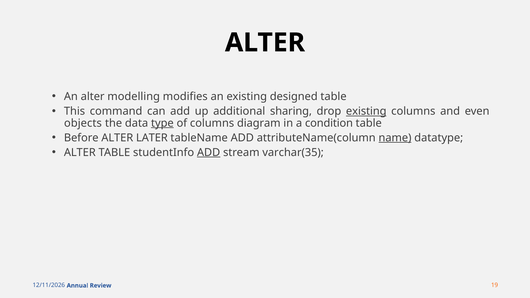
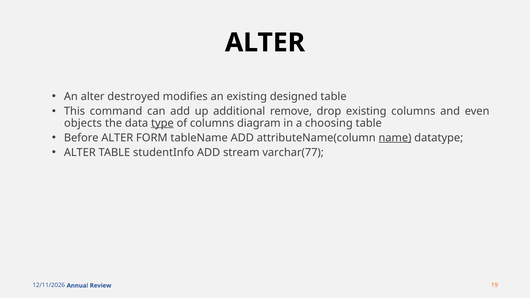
modelling: modelling -> destroyed
sharing: sharing -> remove
existing at (366, 111) underline: present -> none
condition: condition -> choosing
LATER: LATER -> FORM
ADD at (209, 152) underline: present -> none
varchar(35: varchar(35 -> varchar(77
